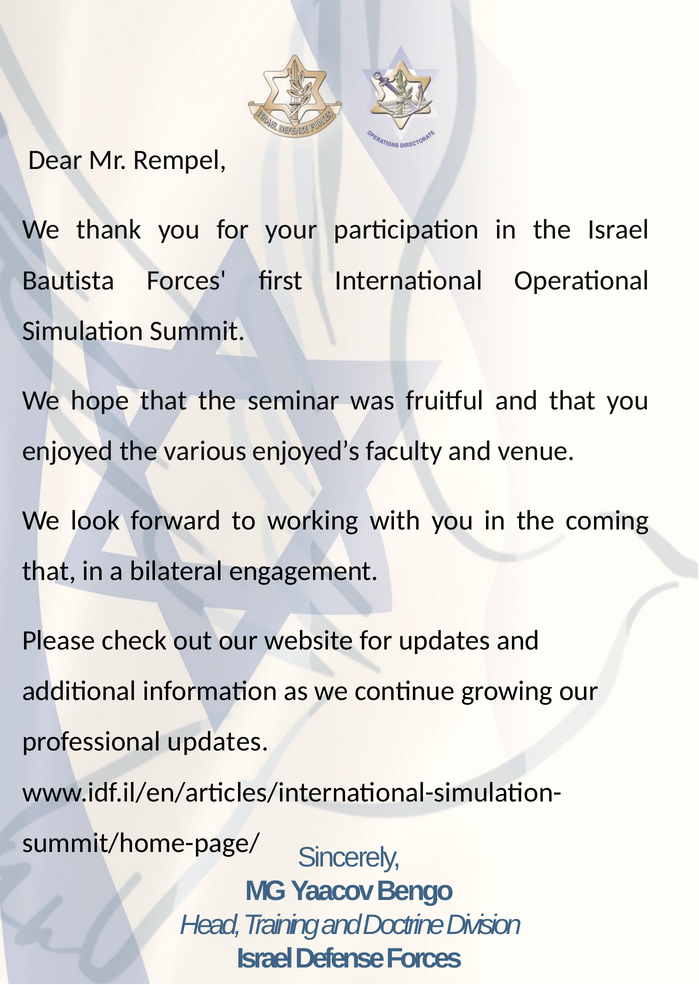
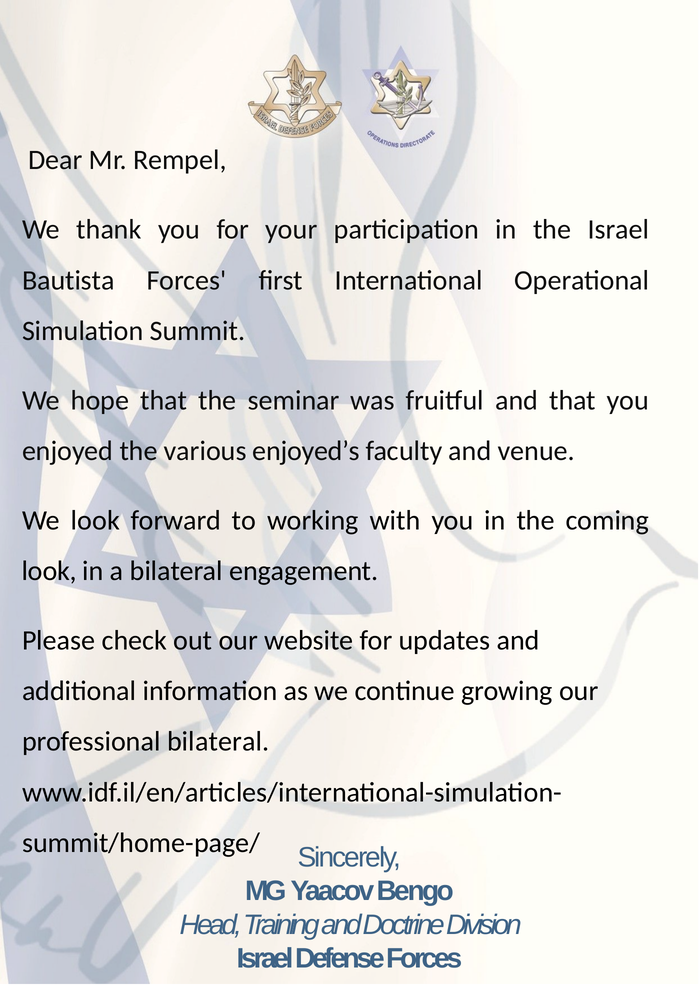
that at (49, 571): that -> look
professional updates: updates -> bilateral
